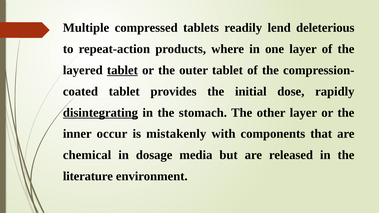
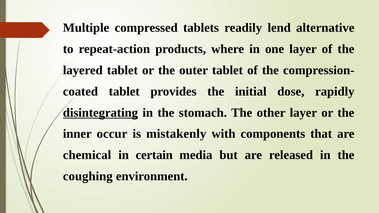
deleterious: deleterious -> alternative
tablet at (122, 70) underline: present -> none
dosage: dosage -> certain
literature: literature -> coughing
